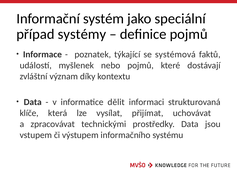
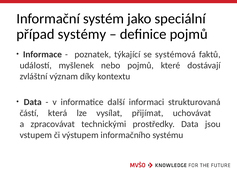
dělit: dělit -> další
klíče: klíče -> částí
